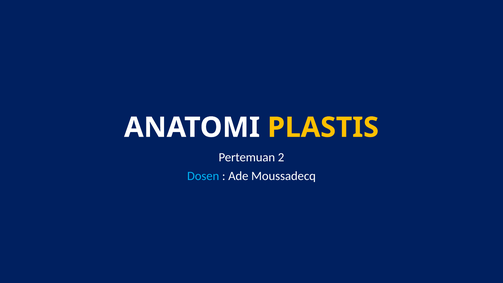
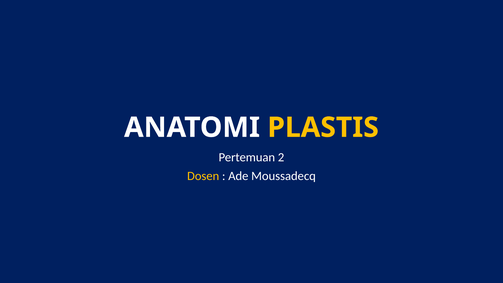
Dosen colour: light blue -> yellow
